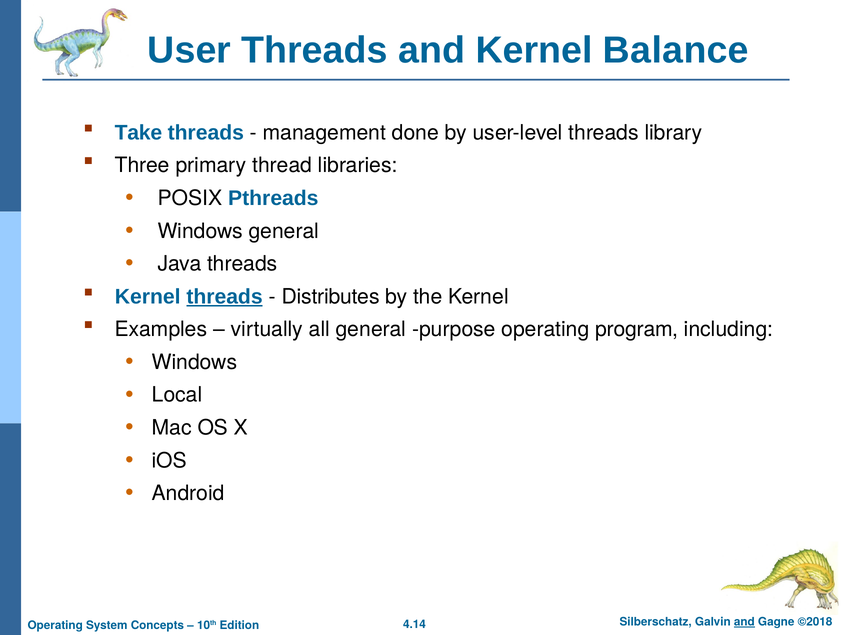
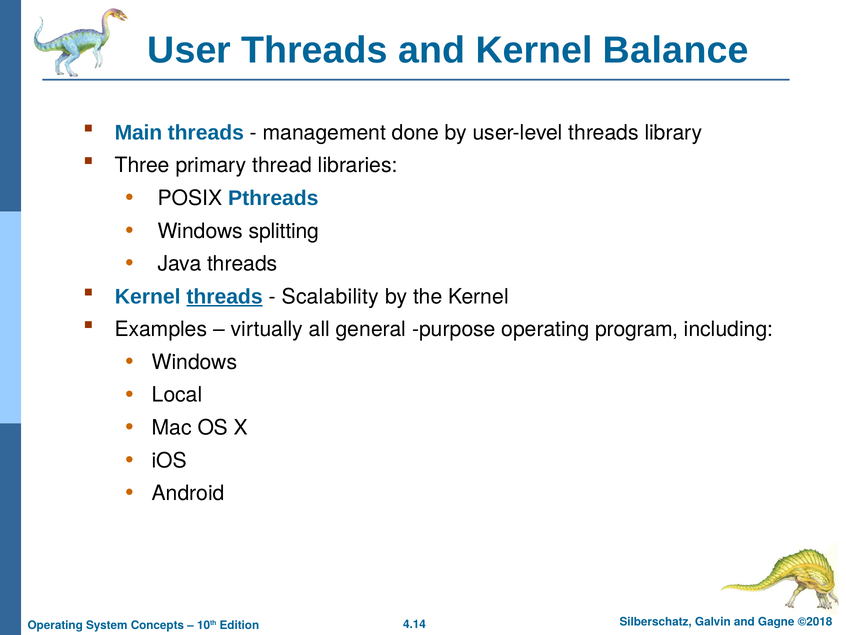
Take: Take -> Main
Windows general: general -> splitting
Distributes: Distributes -> Scalability
and at (744, 622) underline: present -> none
